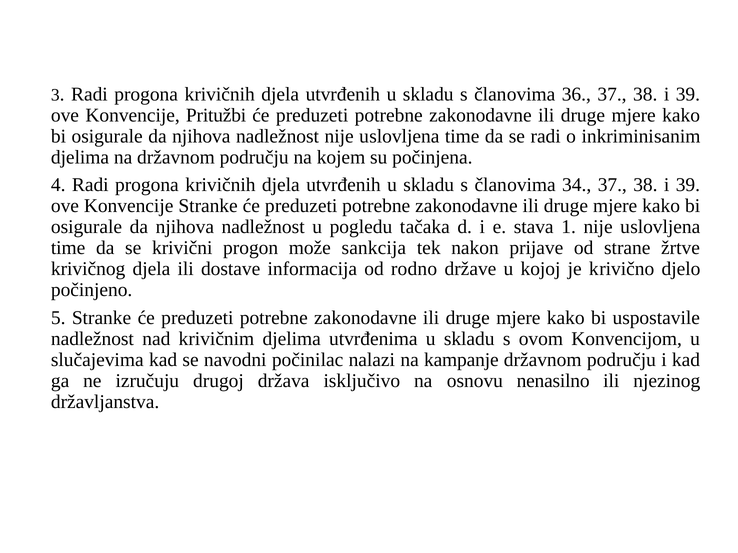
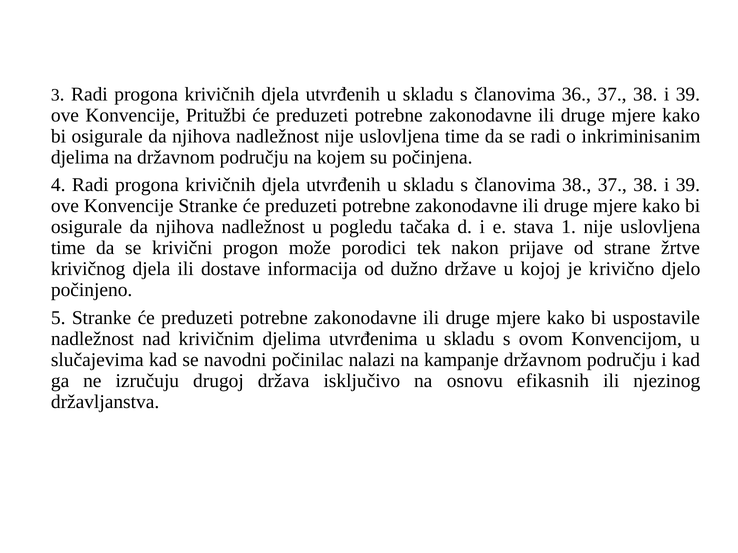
članovima 34: 34 -> 38
sankcija: sankcija -> porodici
rodno: rodno -> dužno
nenasilno: nenasilno -> efikasnih
